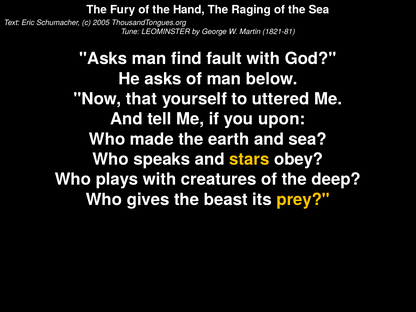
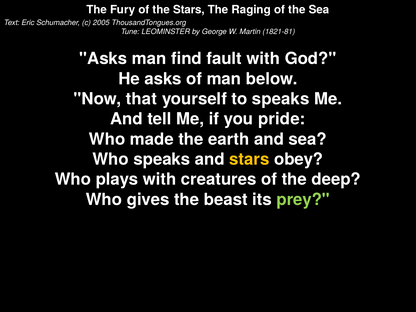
the Hand: Hand -> Stars
to uttered: uttered -> speaks
upon: upon -> pride
prey colour: yellow -> light green
